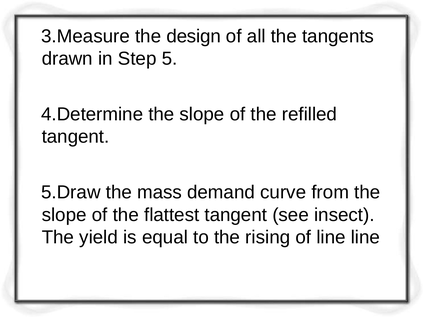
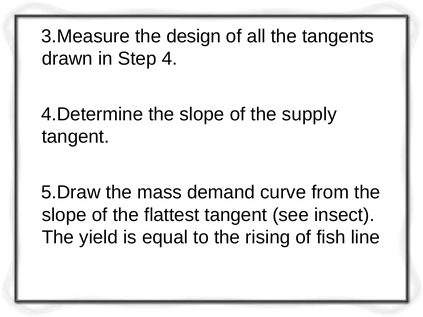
5: 5 -> 4
refilled: refilled -> supply
of line: line -> fish
